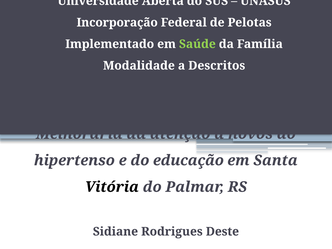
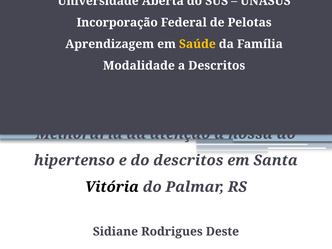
Implementado: Implementado -> Aprendizagem
Saúde colour: light green -> yellow
novos: novos -> nossa
do educação: educação -> descritos
